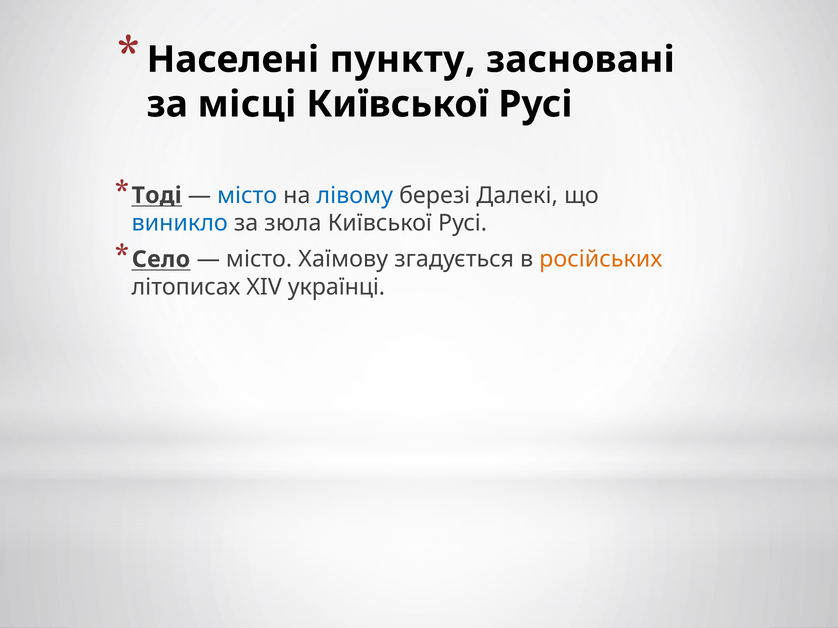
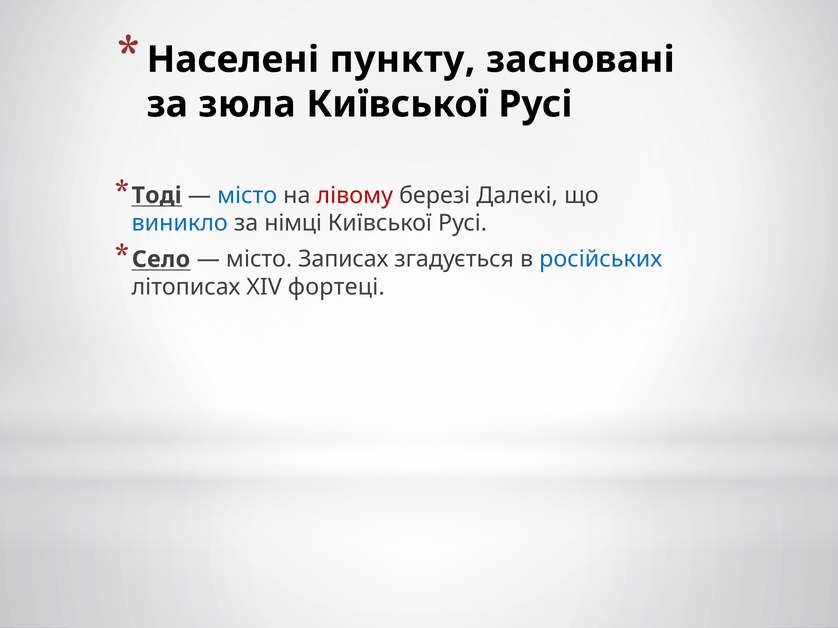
місці: місці -> зюла
лівому colour: blue -> red
зюла: зюла -> німці
Хаїмову: Хаїмову -> Записах
російських colour: orange -> blue
українці: українці -> фортеці
